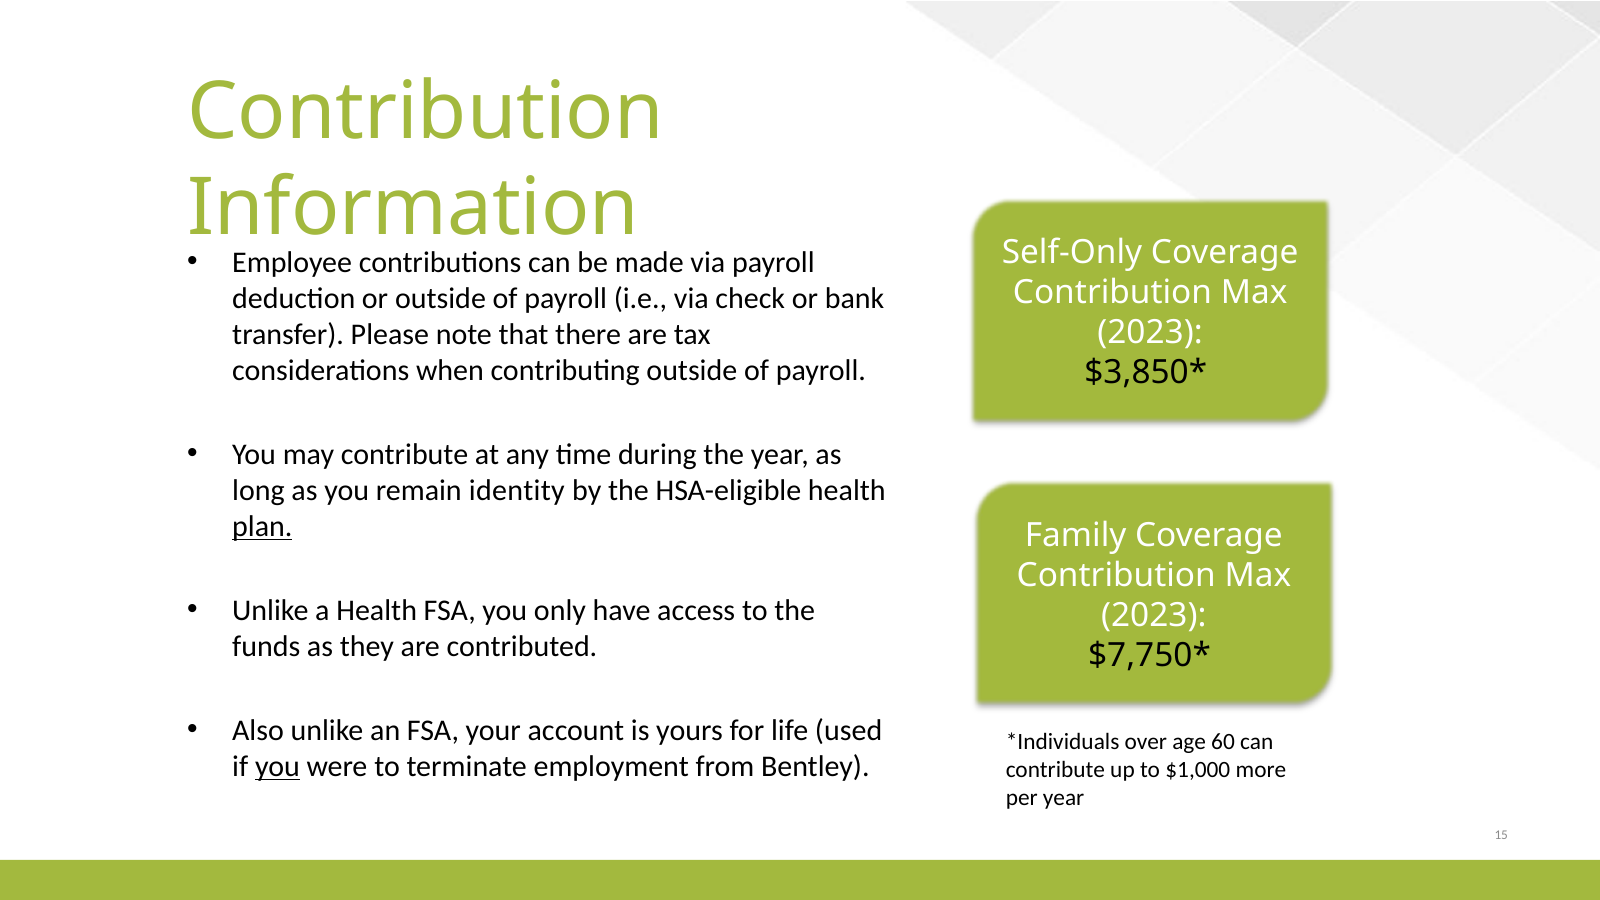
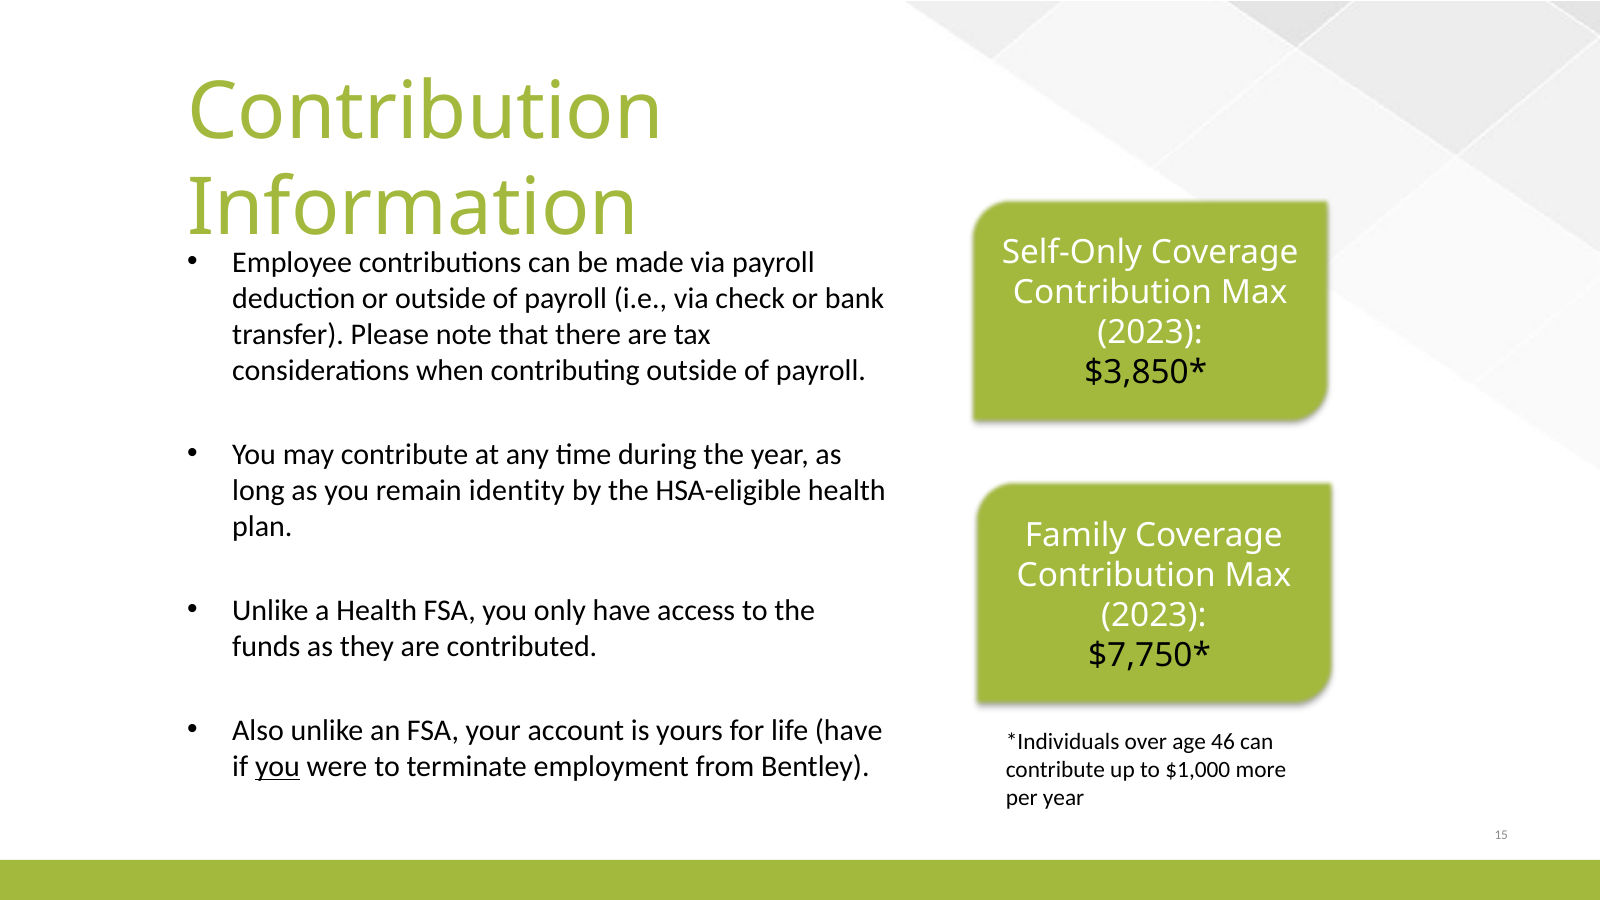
plan underline: present -> none
life used: used -> have
60: 60 -> 46
